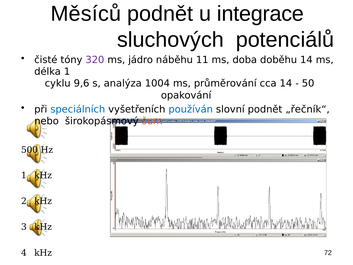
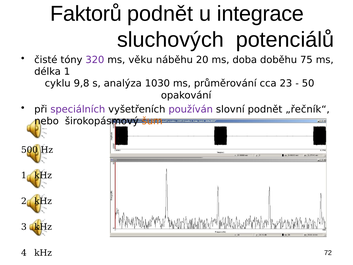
Měsíců: Měsíců -> Faktorů
jádro: jádro -> věku
11: 11 -> 20
doběhu 14: 14 -> 75
9,6: 9,6 -> 9,8
1004: 1004 -> 1030
cca 14: 14 -> 23
speciálních colour: blue -> purple
používán colour: blue -> purple
